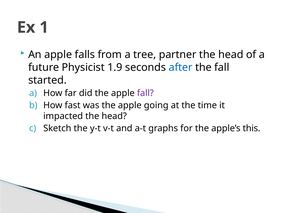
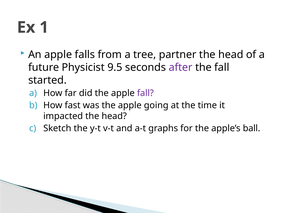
1.9: 1.9 -> 9.5
after colour: blue -> purple
this: this -> ball
